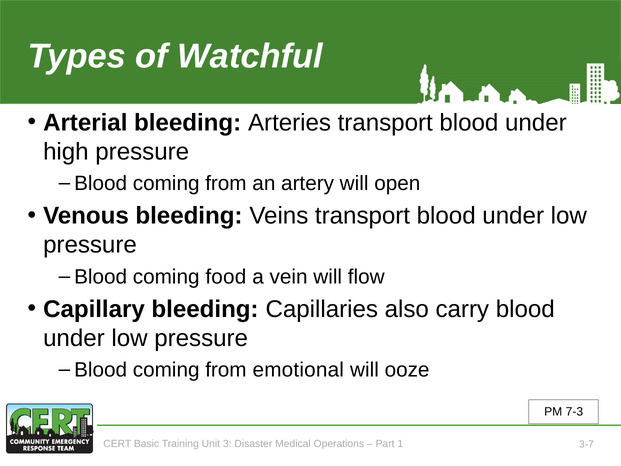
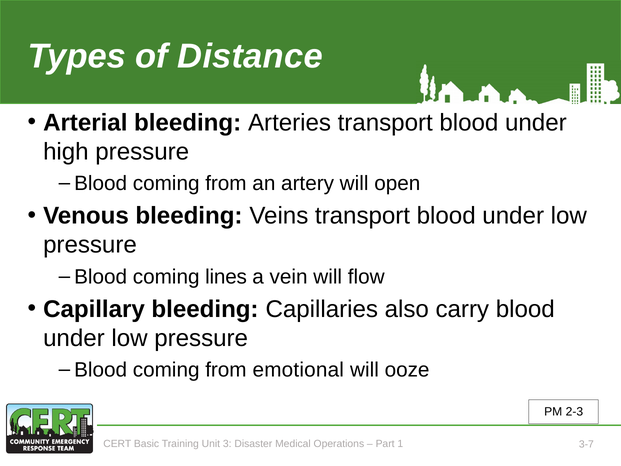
Watchful: Watchful -> Distance
food: food -> lines
7-3: 7-3 -> 2-3
